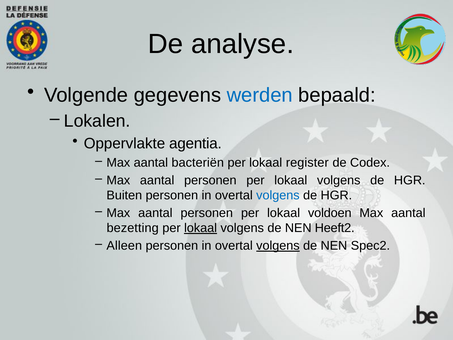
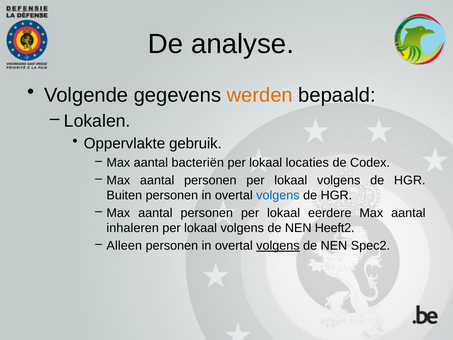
werden colour: blue -> orange
agentia: agentia -> gebruik
register: register -> locaties
voldoen: voldoen -> eerdere
bezetting: bezetting -> inhaleren
lokaal at (201, 228) underline: present -> none
